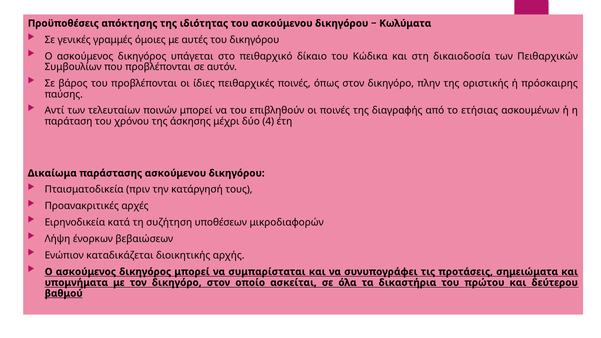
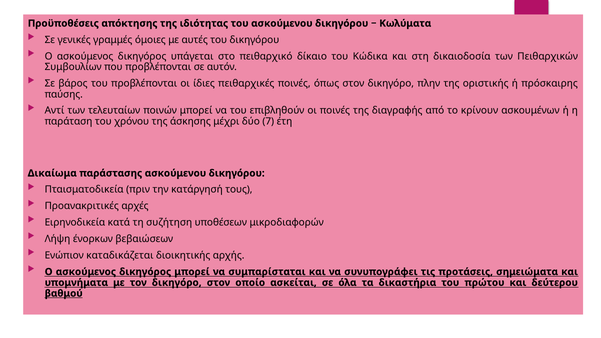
ετήσιας: ετήσιας -> κρίνουν
4: 4 -> 7
